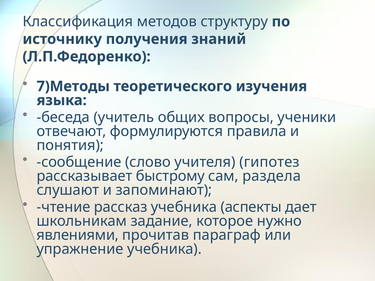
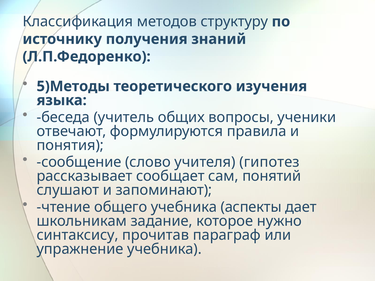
7)Методы: 7)Методы -> 5)Методы
быстрому: быстрому -> сообщает
раздела: раздела -> понятий
рассказ: рассказ -> общего
явлениями: явлениями -> синтаксису
